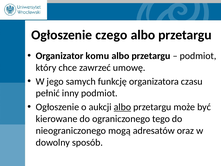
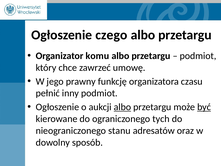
samych: samych -> prawny
być underline: none -> present
tego: tego -> tych
mogą: mogą -> stanu
